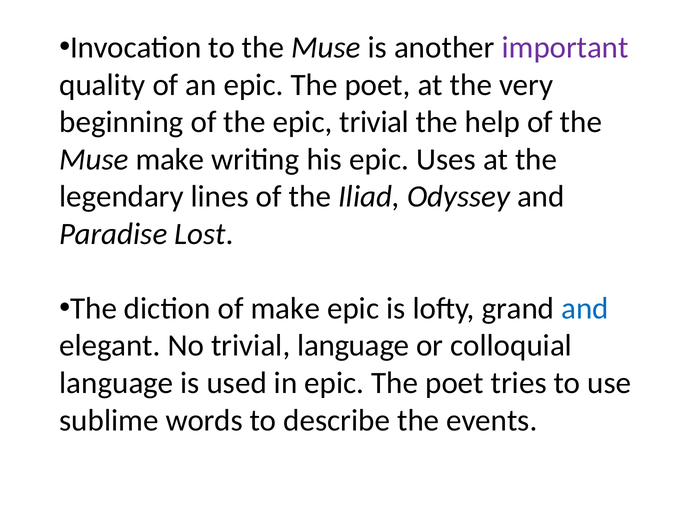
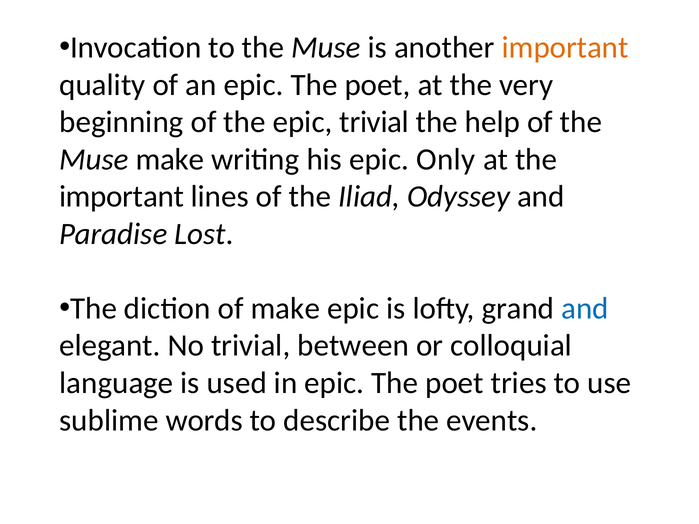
important at (565, 48) colour: purple -> orange
Uses: Uses -> Only
legendary at (121, 197): legendary -> important
trivial language: language -> between
